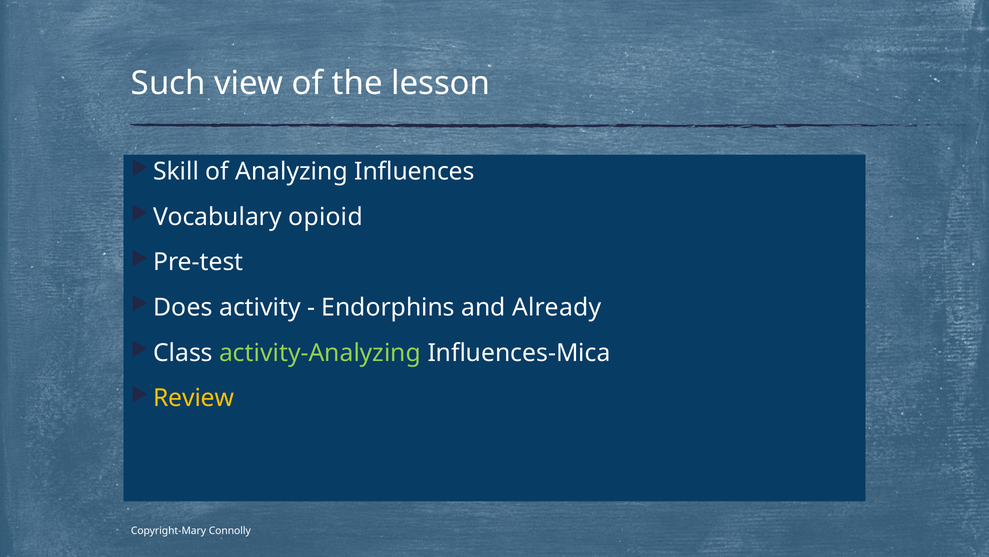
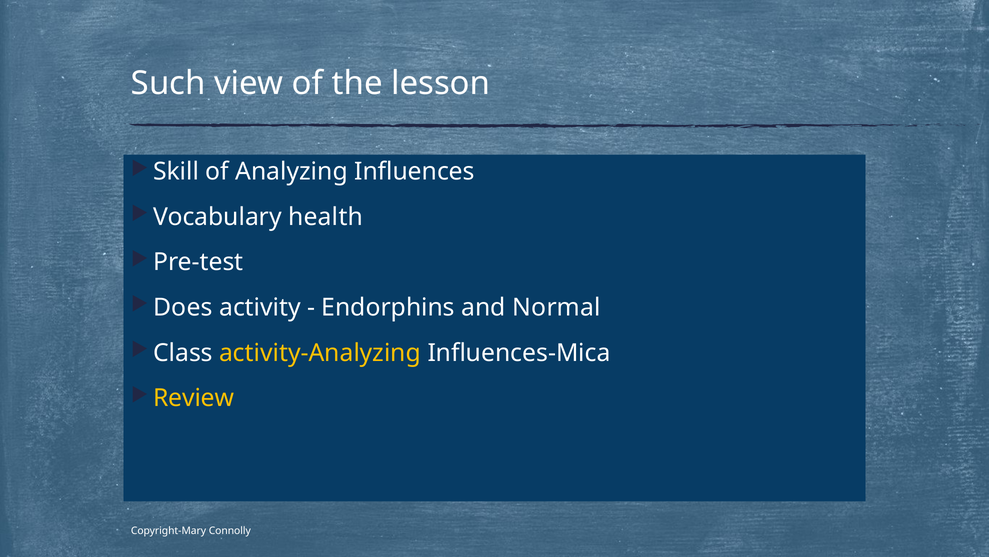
opioid: opioid -> health
Already: Already -> Normal
activity-Analyzing colour: light green -> yellow
